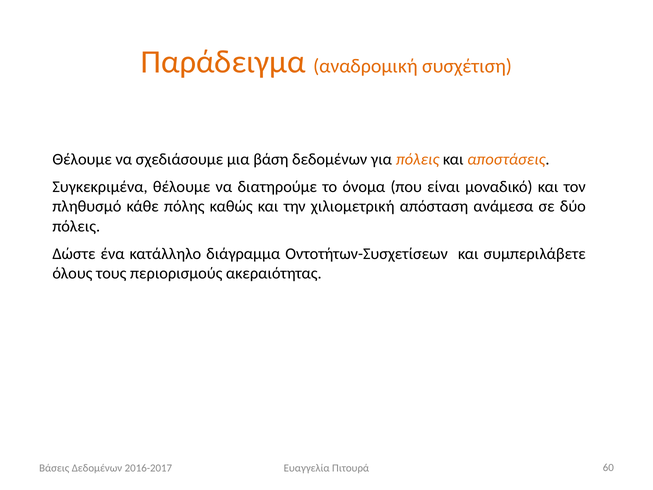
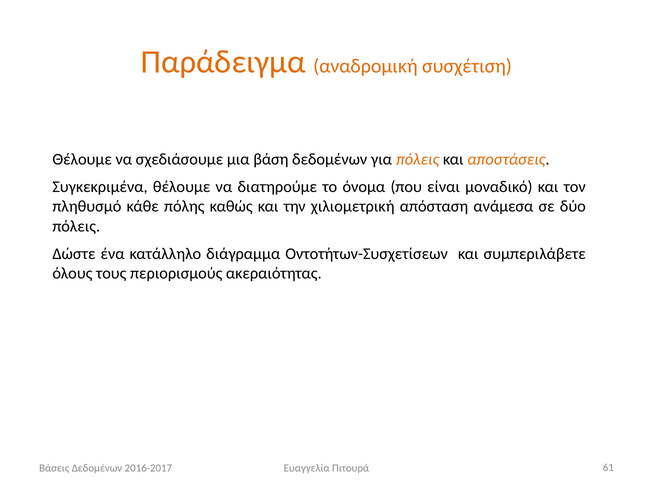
60: 60 -> 61
